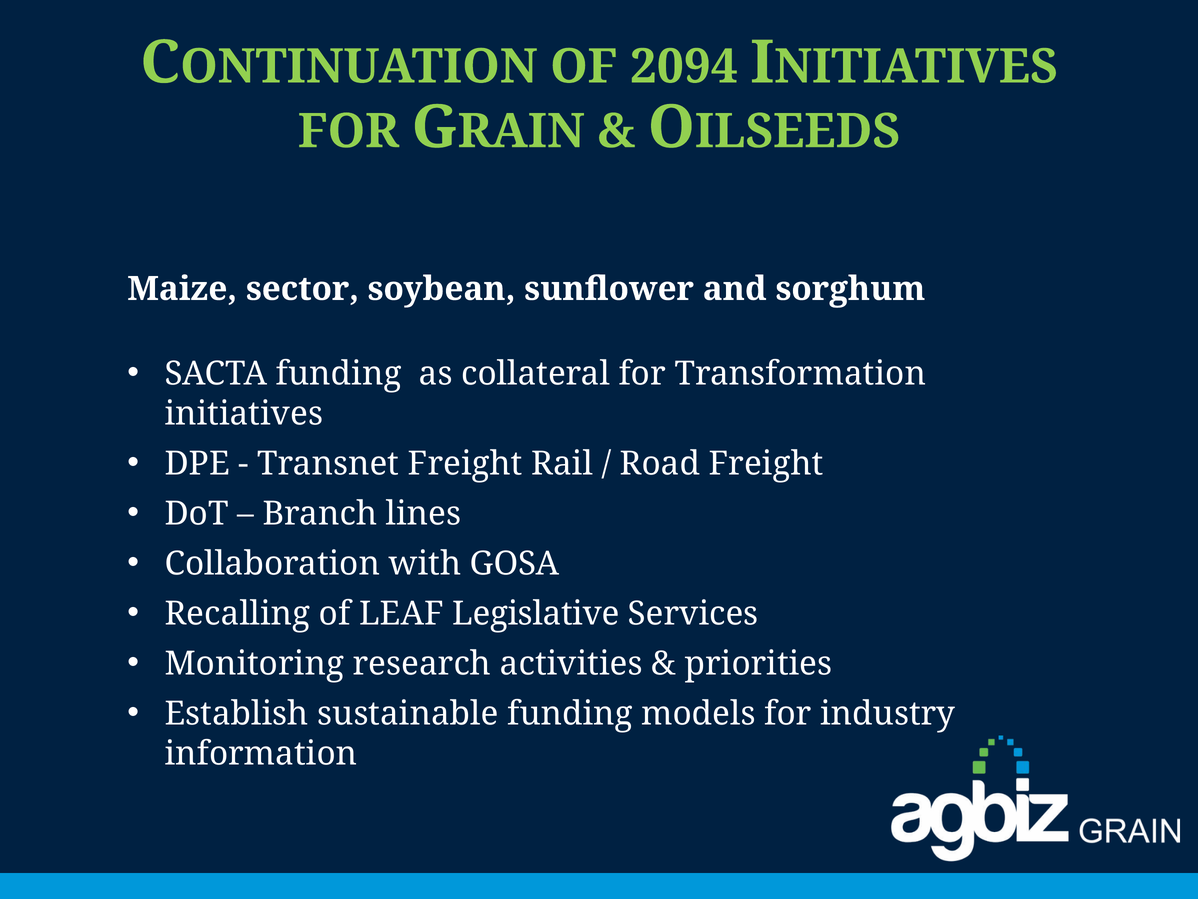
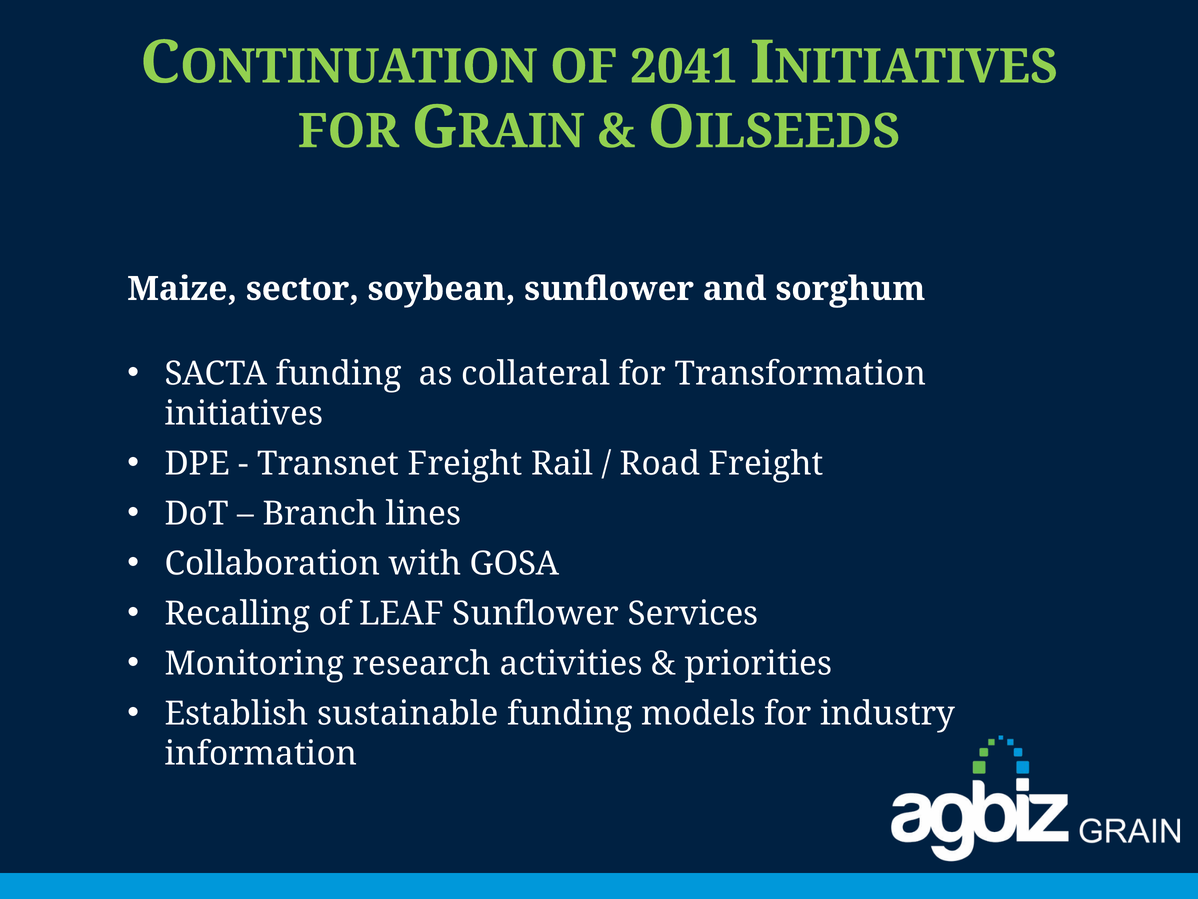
2094: 2094 -> 2041
LEAF Legislative: Legislative -> Sunflower
